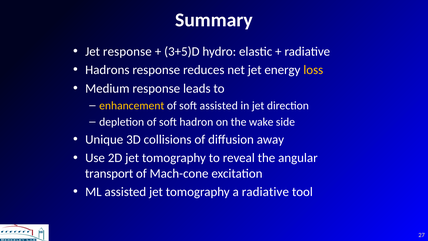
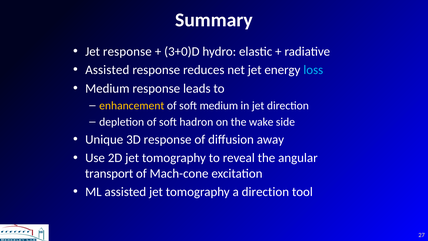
3+5)D: 3+5)D -> 3+0)D
Hadrons at (107, 70): Hadrons -> Assisted
loss colour: yellow -> light blue
soft assisted: assisted -> medium
3D collisions: collisions -> response
a radiative: radiative -> direction
